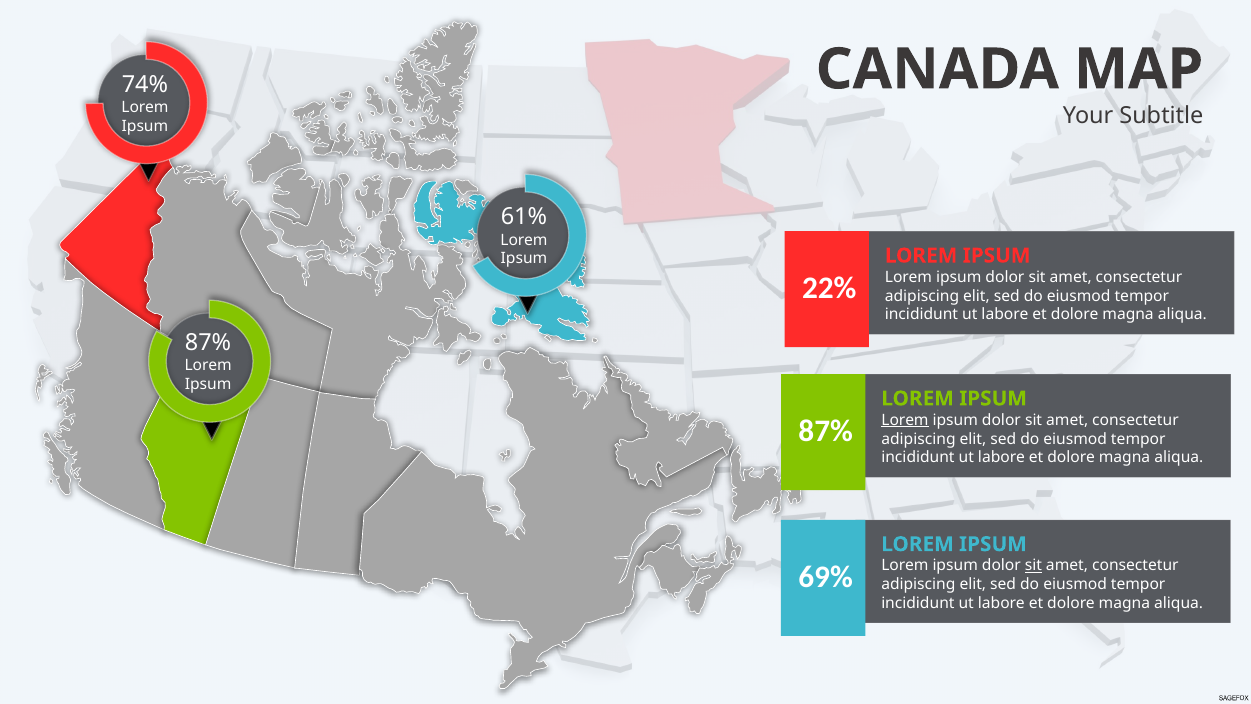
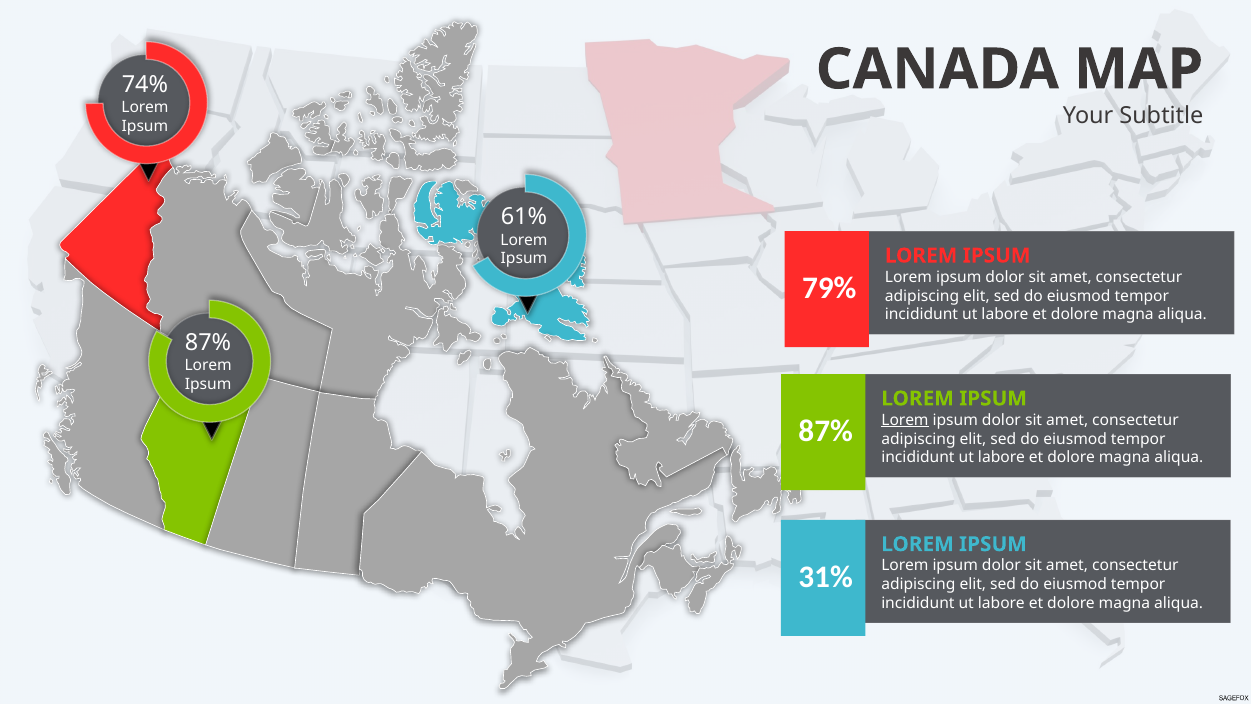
22%: 22% -> 79%
sit at (1033, 566) underline: present -> none
69%: 69% -> 31%
